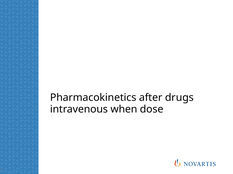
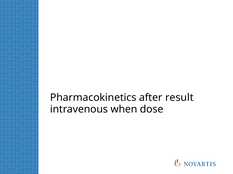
drugs: drugs -> result
